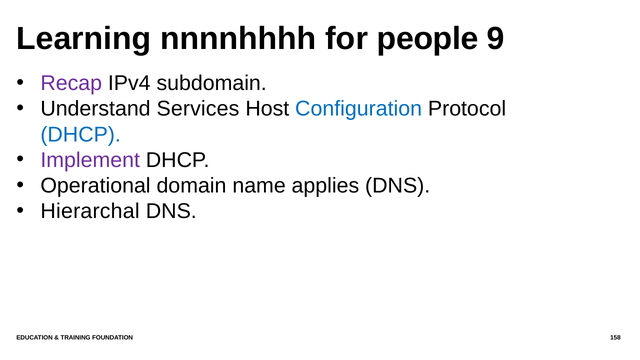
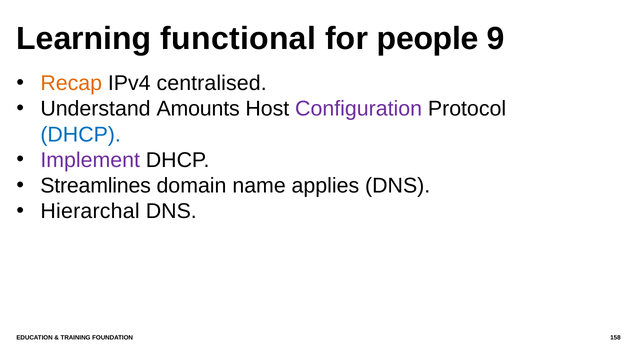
nnnnhhhh: nnnnhhhh -> functional
Recap colour: purple -> orange
subdomain: subdomain -> centralised
Services: Services -> Amounts
Configuration colour: blue -> purple
Operational: Operational -> Streamlines
